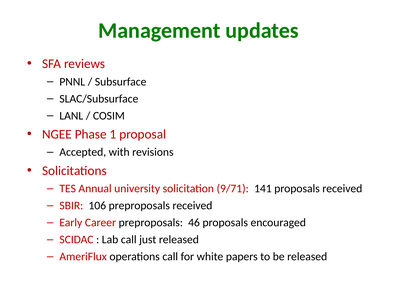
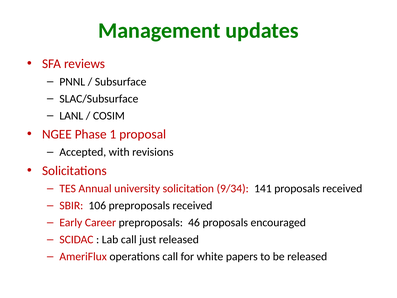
9/71: 9/71 -> 9/34
